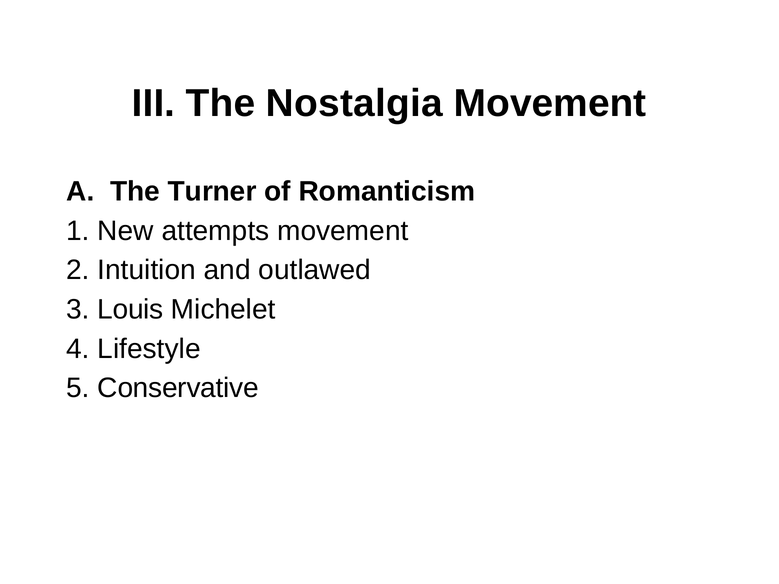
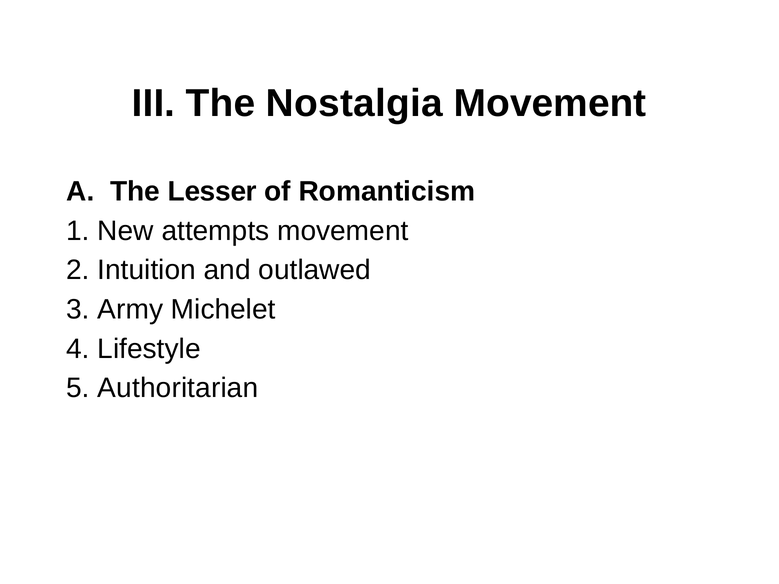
Turner: Turner -> Lesser
Louis: Louis -> Army
Conservative: Conservative -> Authoritarian
